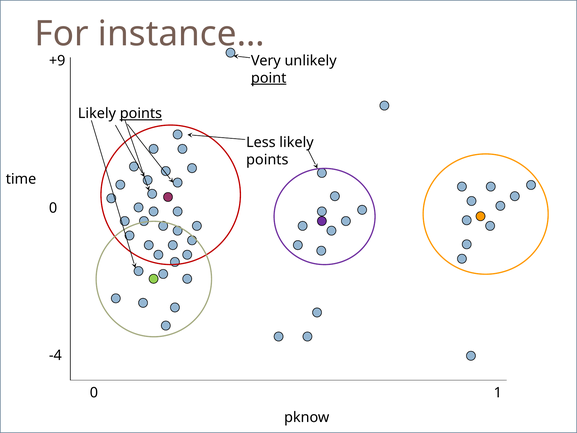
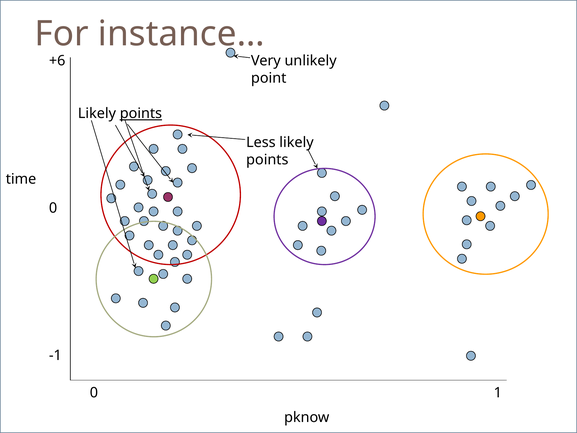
+9: +9 -> +6
point underline: present -> none
-4: -4 -> -1
